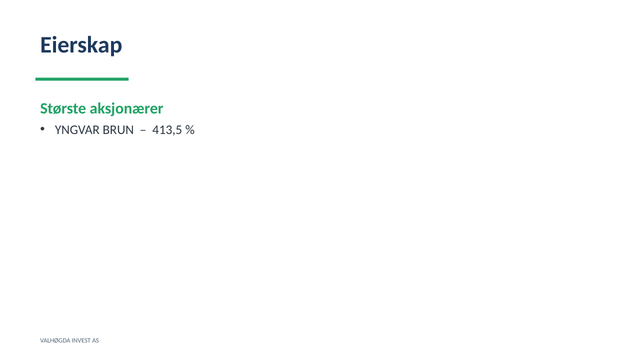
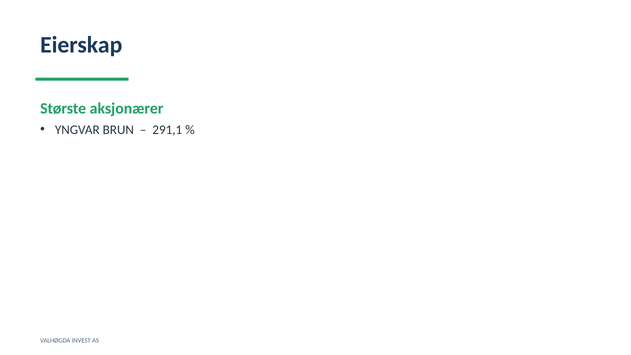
413,5: 413,5 -> 291,1
